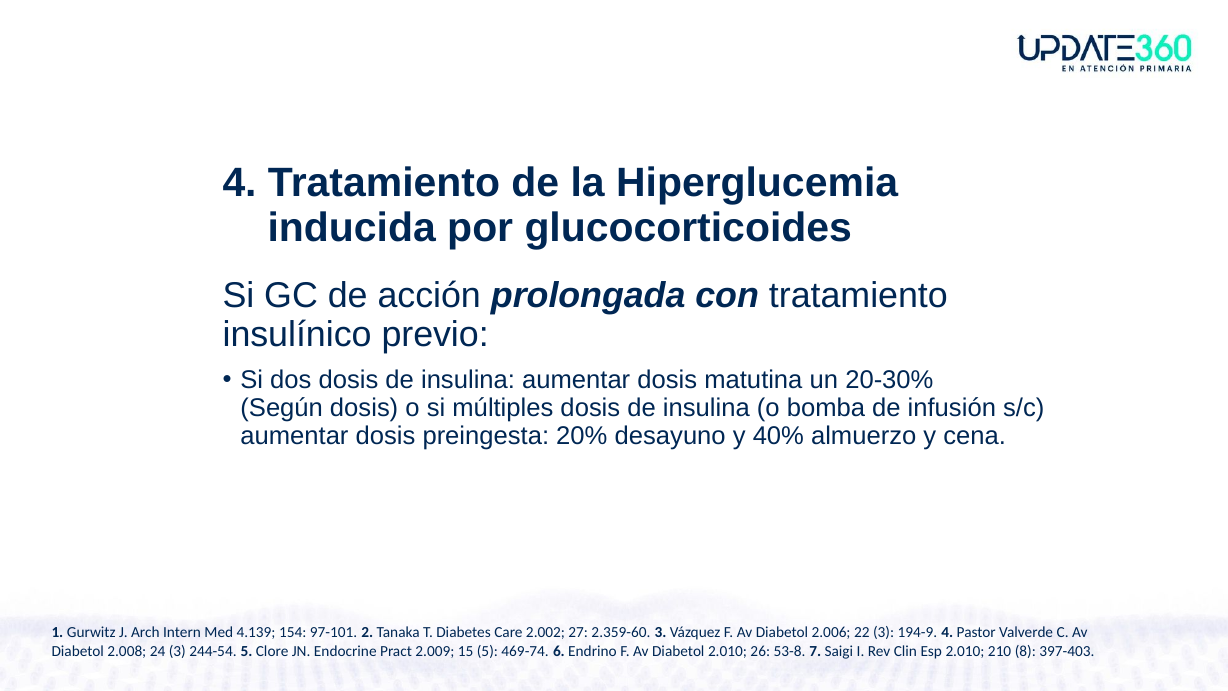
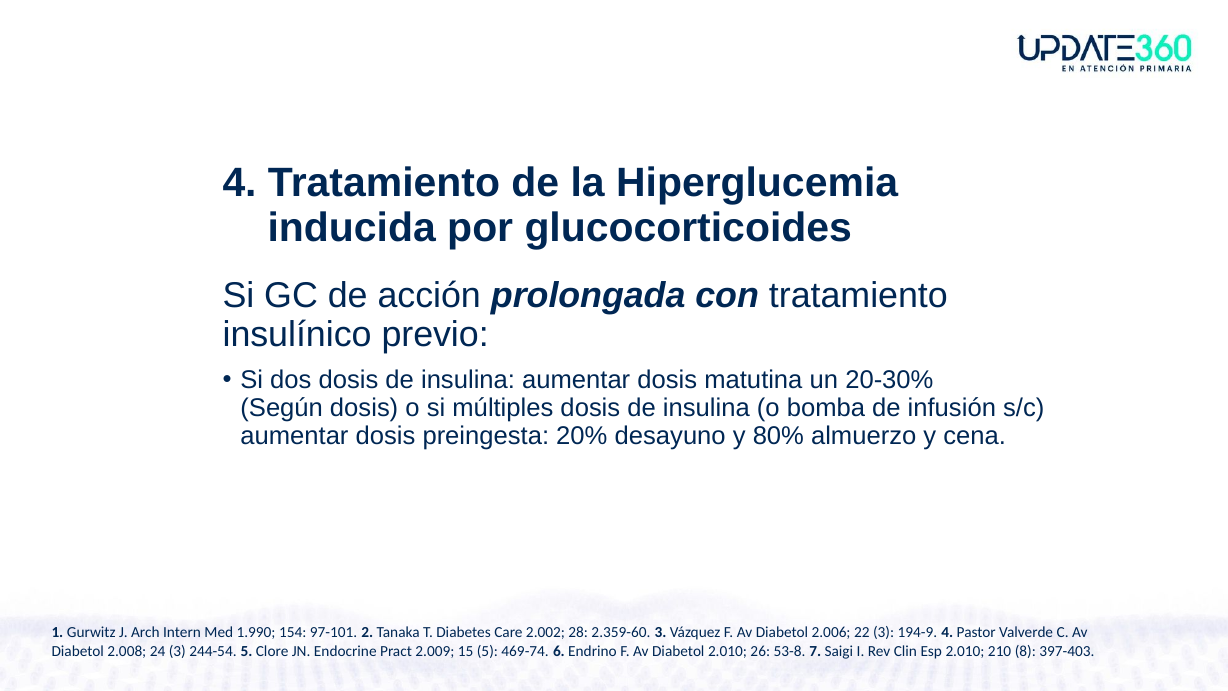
40%: 40% -> 80%
4.139: 4.139 -> 1.990
27: 27 -> 28
